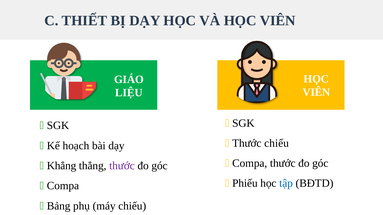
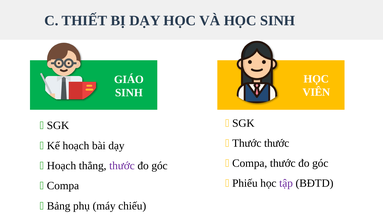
VÀ HỌC VIÊN: VIÊN -> SINH
LIỆU at (129, 93): LIỆU -> SINH
Thước chiếu: chiếu -> thước
Khẳng at (62, 166): Khẳng -> Hoạch
tập colour: blue -> purple
